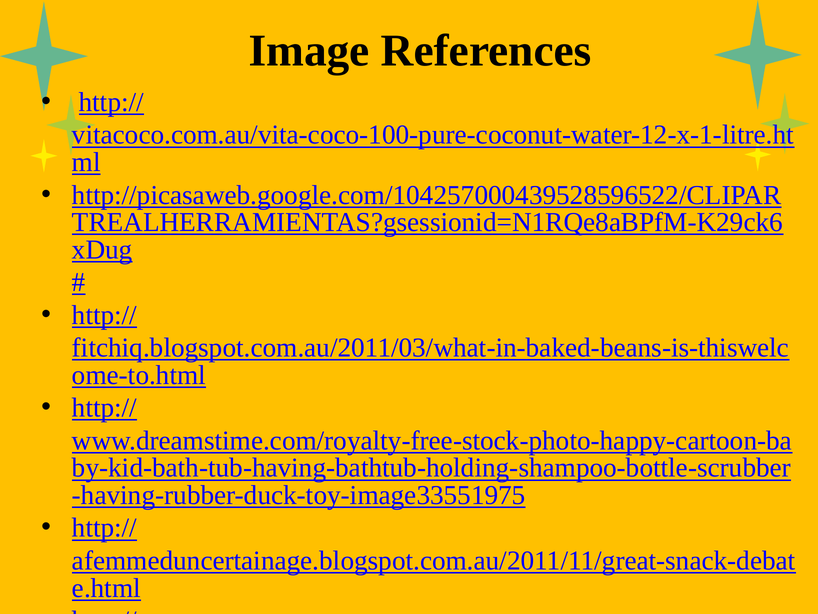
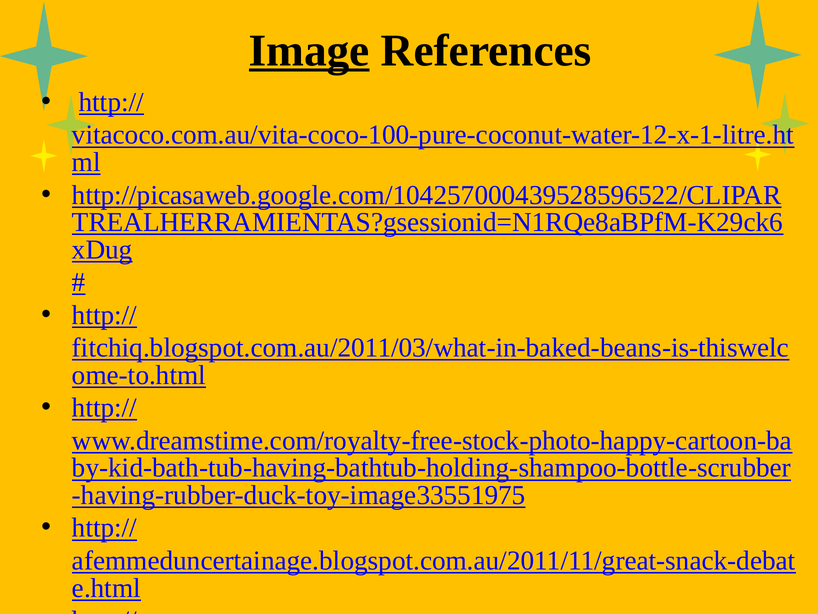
Image underline: none -> present
